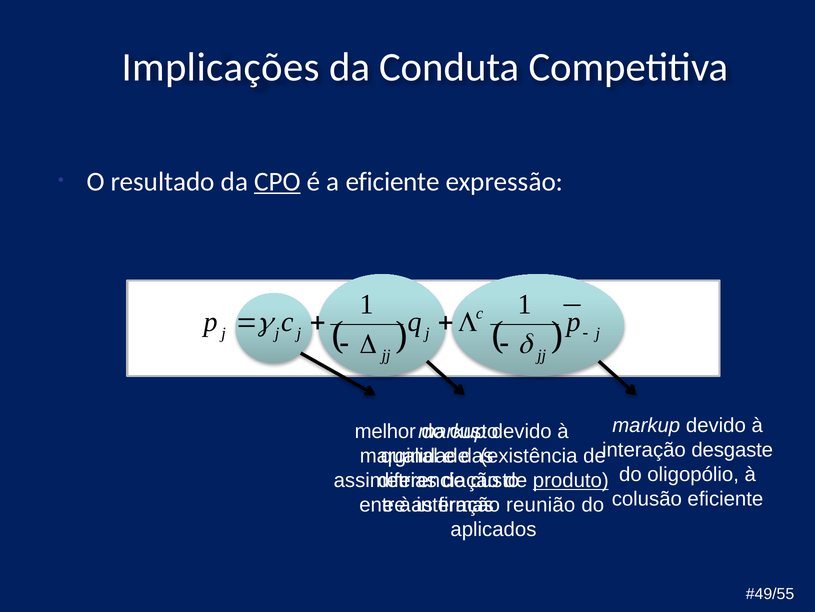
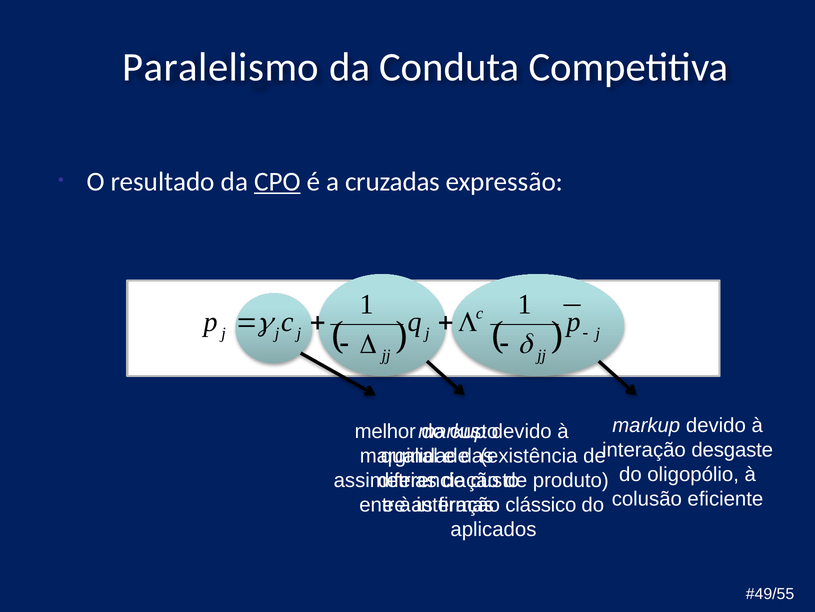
Implicações: Implicações -> Paralelismo
a eficiente: eficiente -> cruzadas
produto underline: present -> none
reunião: reunião -> clássico
